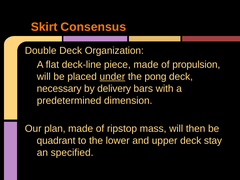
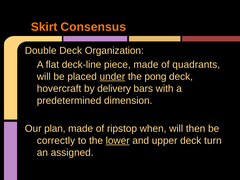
propulsion: propulsion -> quadrants
necessary: necessary -> hovercraft
mass: mass -> when
quadrant: quadrant -> correctly
lower underline: none -> present
stay: stay -> turn
specified: specified -> assigned
